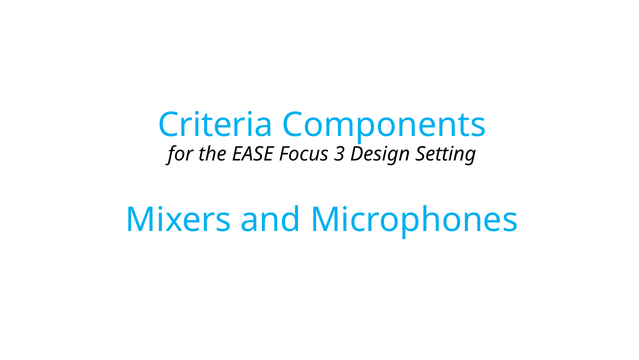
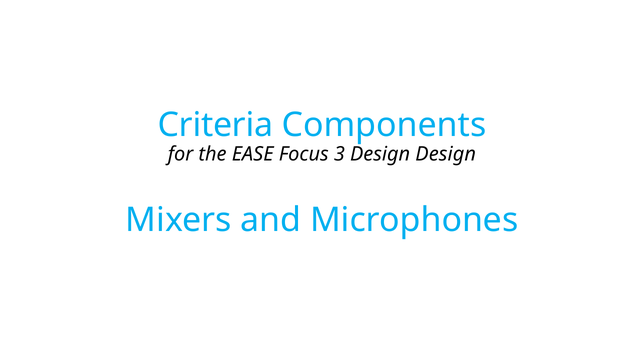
Design Setting: Setting -> Design
